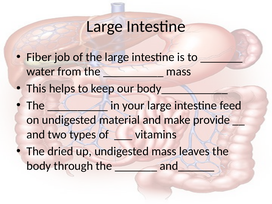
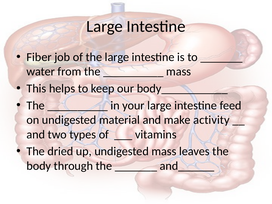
provide: provide -> activity
